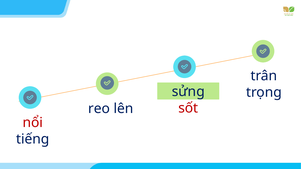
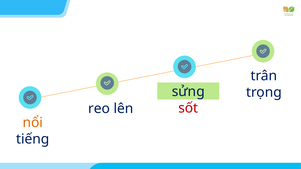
nổi colour: red -> orange
